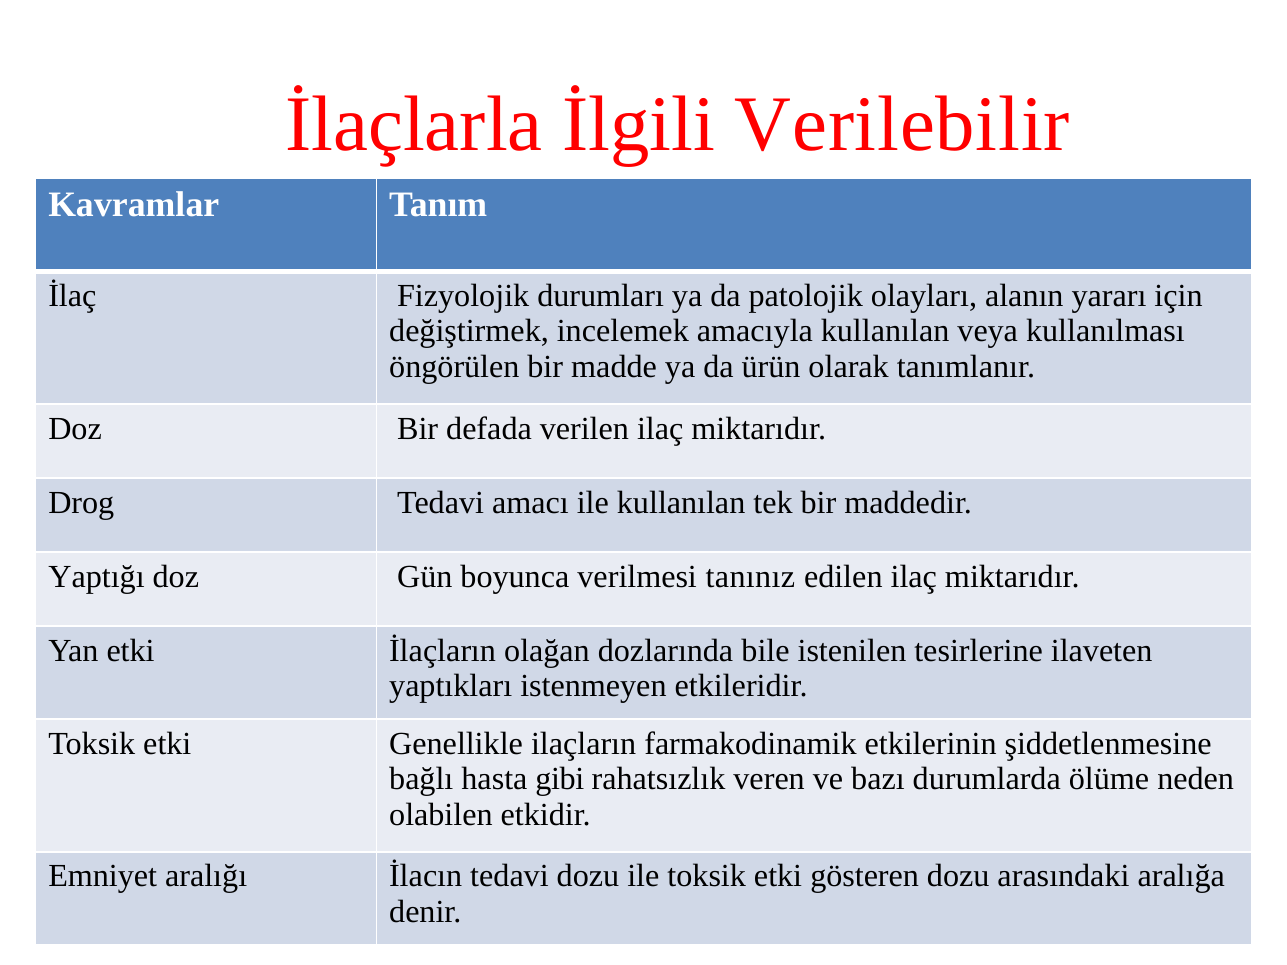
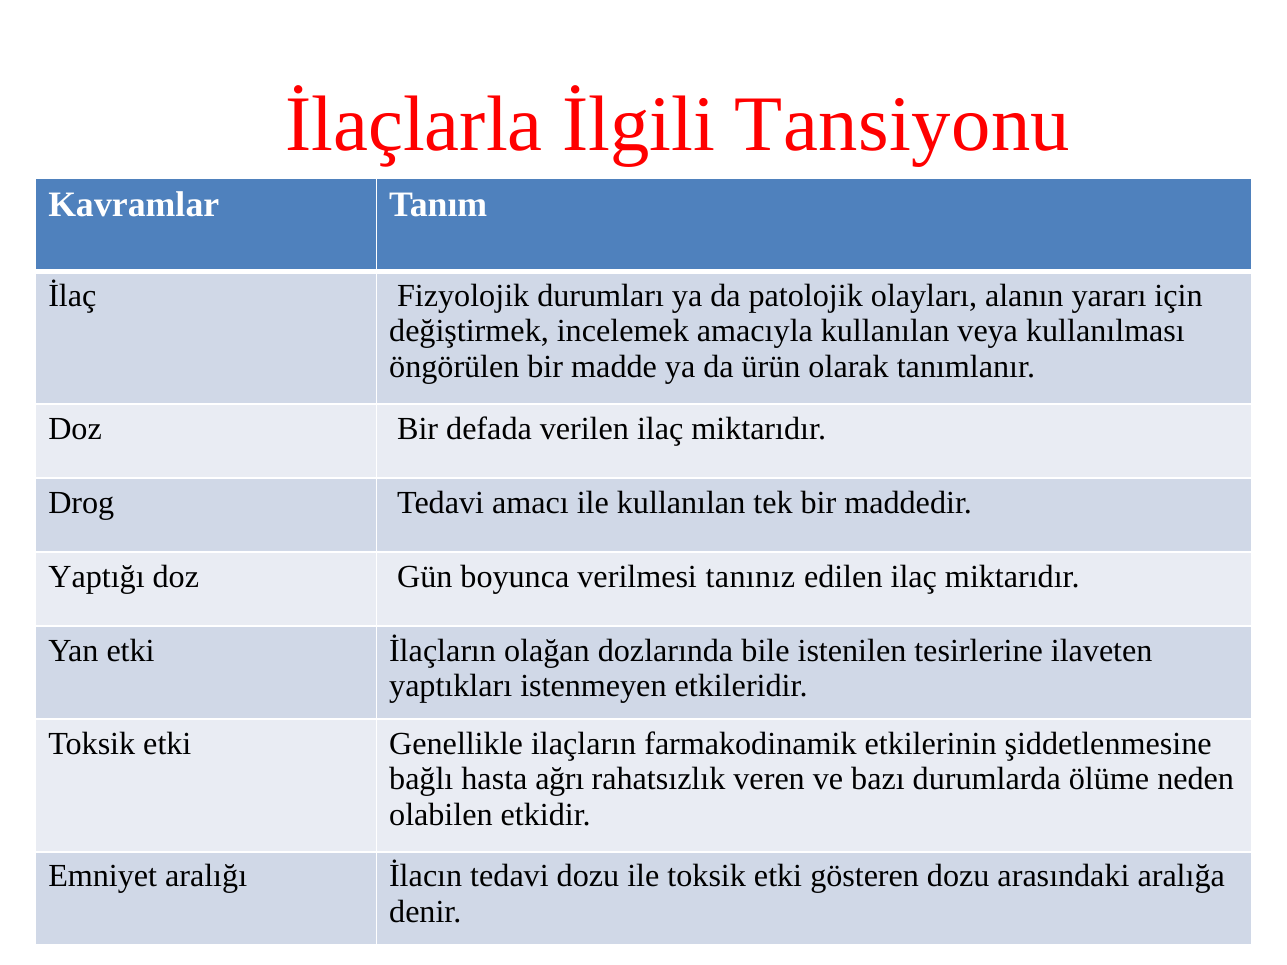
Verilebilir: Verilebilir -> Tansiyonu
gibi: gibi -> ağrı
